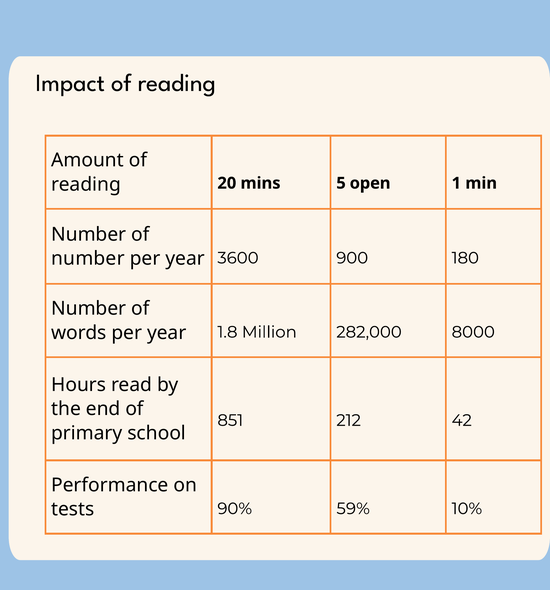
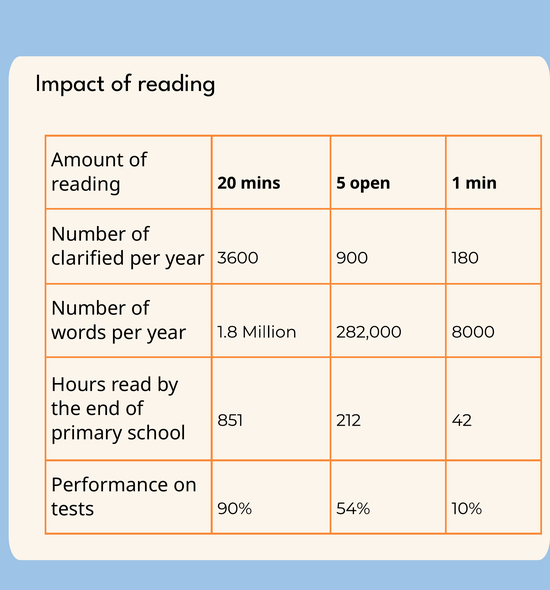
number at (88, 259): number -> clarified
59%: 59% -> 54%
